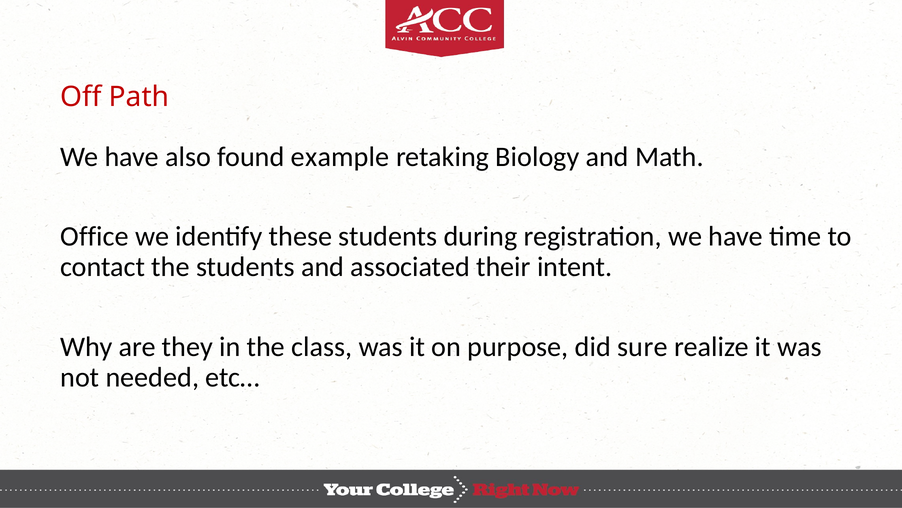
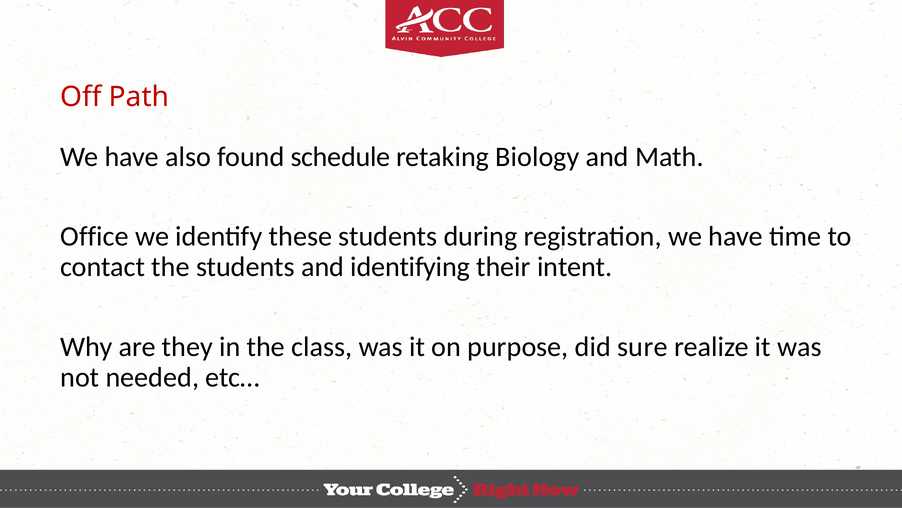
example: example -> schedule
associated: associated -> identifying
